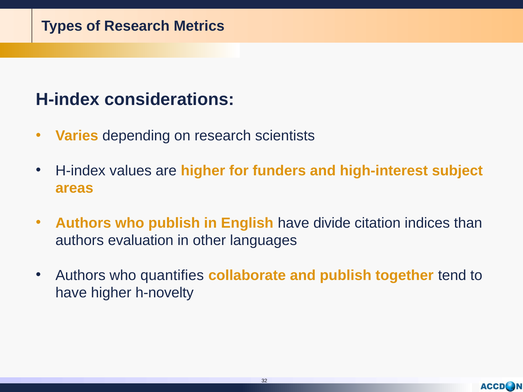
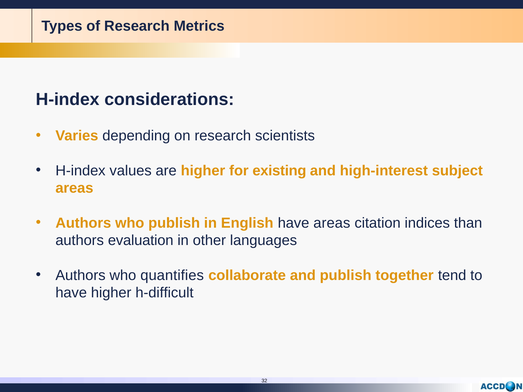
funders: funders -> existing
have divide: divide -> areas
h-novelty: h-novelty -> h-difficult
